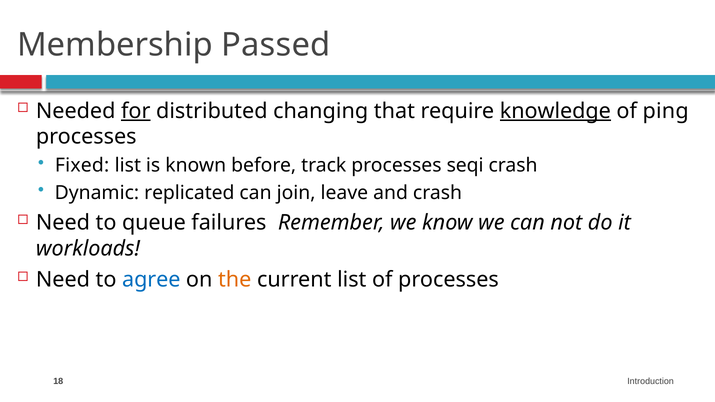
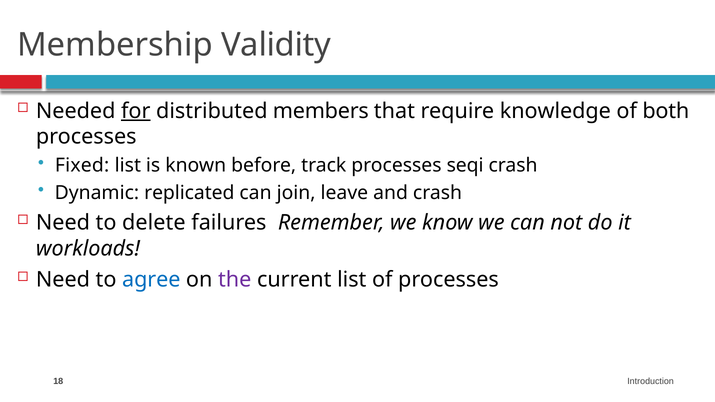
Passed: Passed -> Validity
changing: changing -> members
knowledge underline: present -> none
ping: ping -> both
queue: queue -> delete
the colour: orange -> purple
